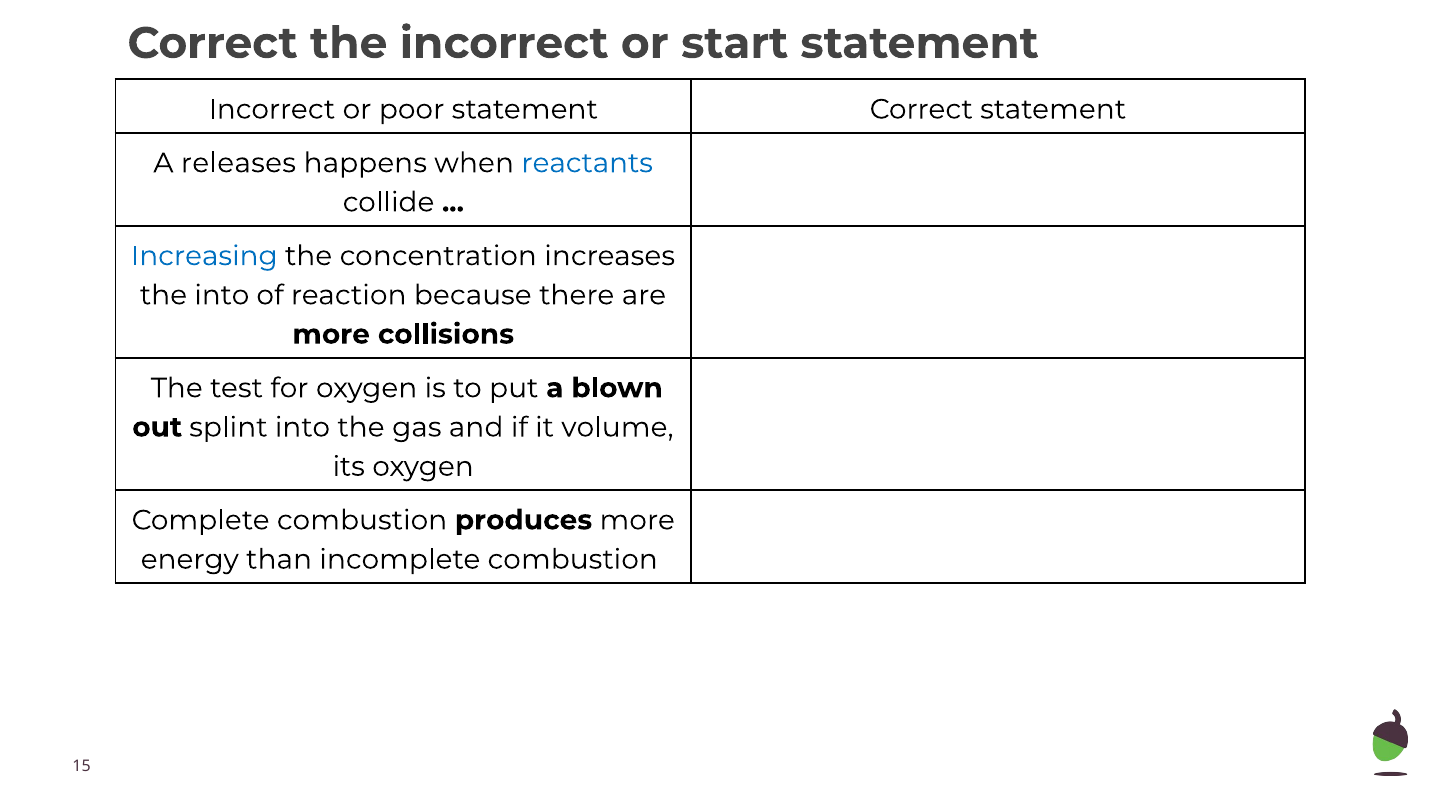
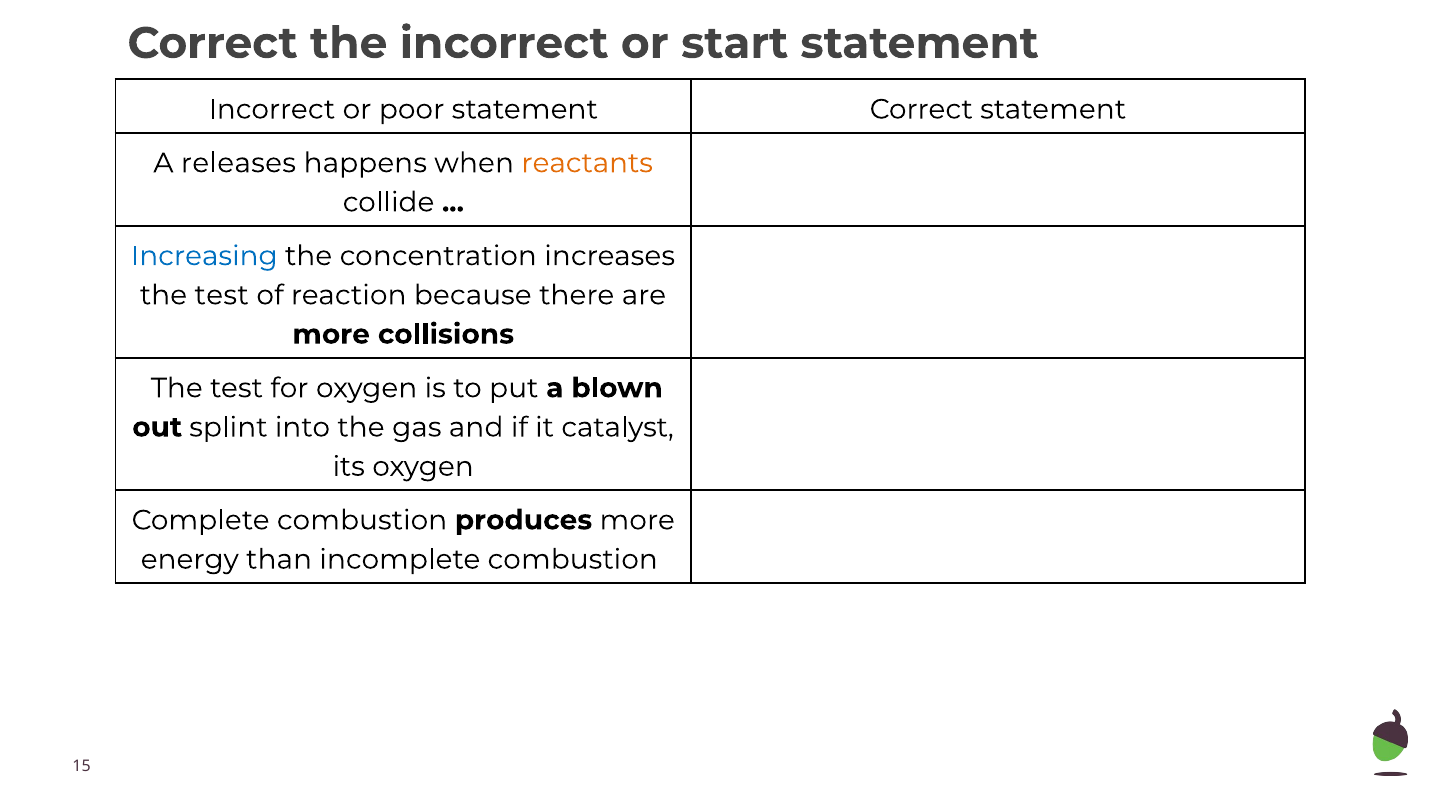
reactants colour: blue -> orange
into at (222, 295): into -> test
volume: volume -> catalyst
